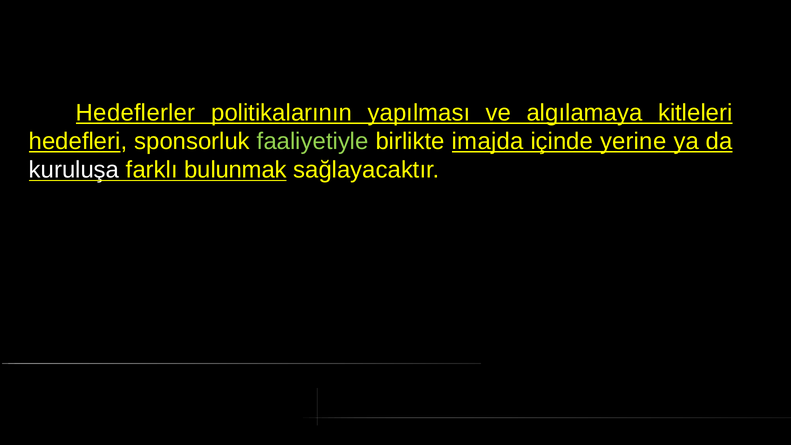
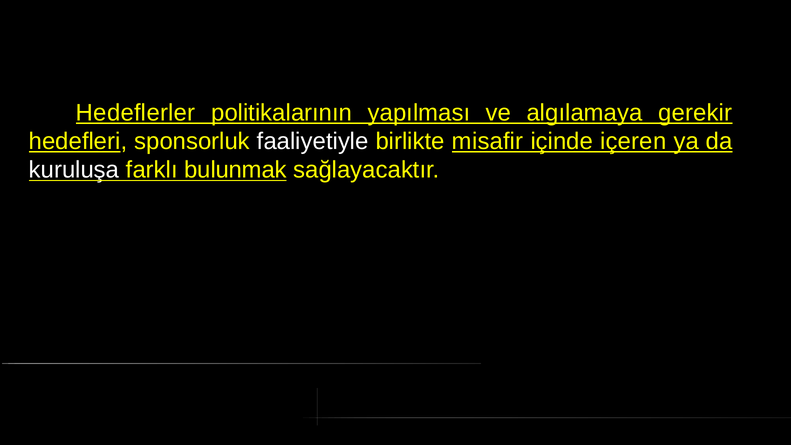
kitleleri: kitleleri -> gerekir
faaliyetiyle colour: light green -> white
imajda: imajda -> misafir
yerine: yerine -> içeren
